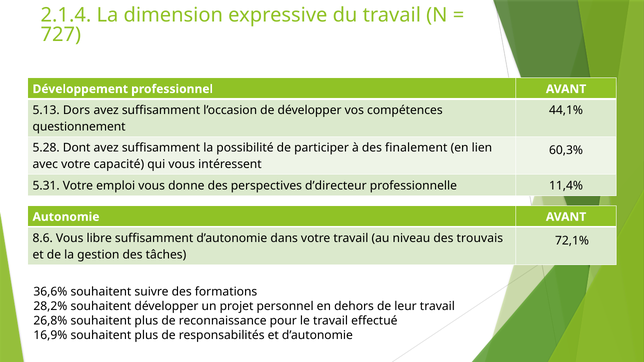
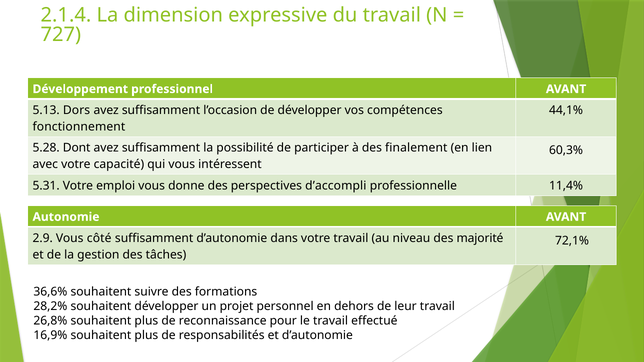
questionnement: questionnement -> fonctionnement
d’directeur: d’directeur -> d’accompli
8.6: 8.6 -> 2.9
libre: libre -> côté
trouvais: trouvais -> majorité
